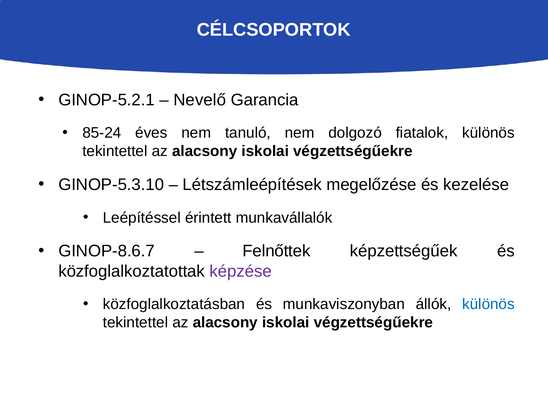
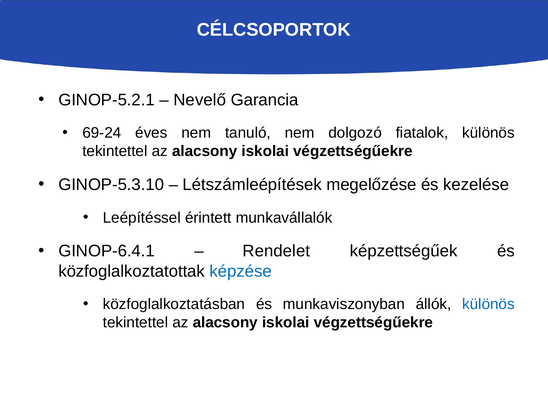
85-24: 85-24 -> 69-24
GINOP-8.6.7: GINOP-8.6.7 -> GINOP-6.4.1
Felnőttek: Felnőttek -> Rendelet
képzése colour: purple -> blue
